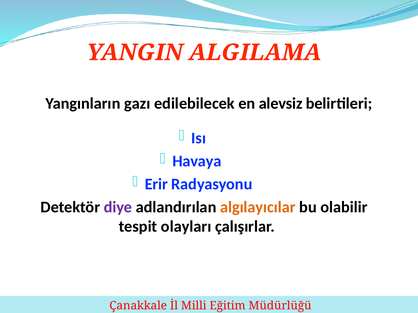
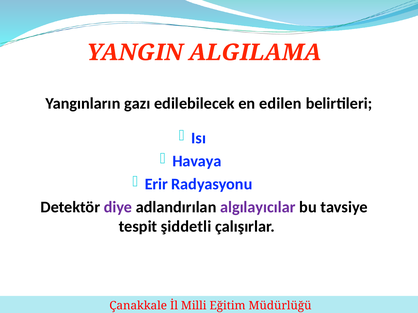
alevsiz: alevsiz -> edilen
algılayıcılar colour: orange -> purple
olabilir: olabilir -> tavsiye
olayları: olayları -> şiddetli
